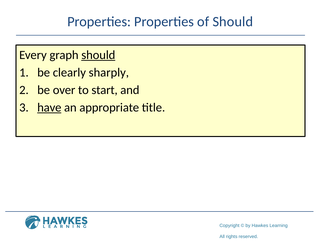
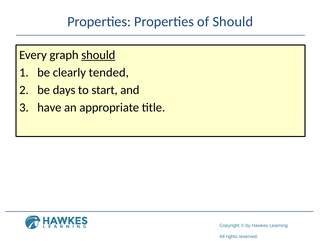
sharply: sharply -> tended
over: over -> days
have underline: present -> none
